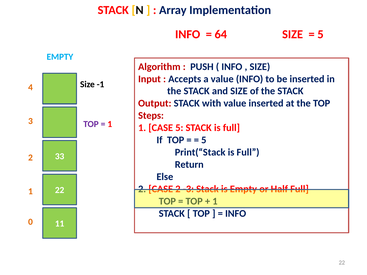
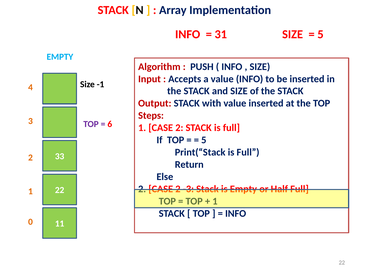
64: 64 -> 31
1 at (110, 124): 1 -> 6
1 CASE 5: 5 -> 2
